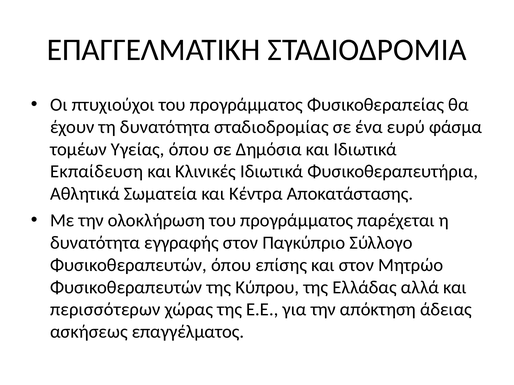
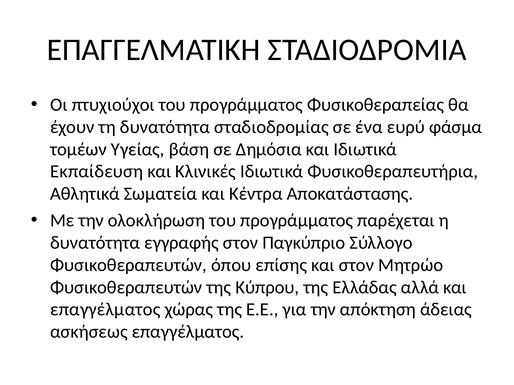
Υγείας όπου: όπου -> βάση
περισσότερων at (105, 310): περισσότερων -> επαγγέλματος
